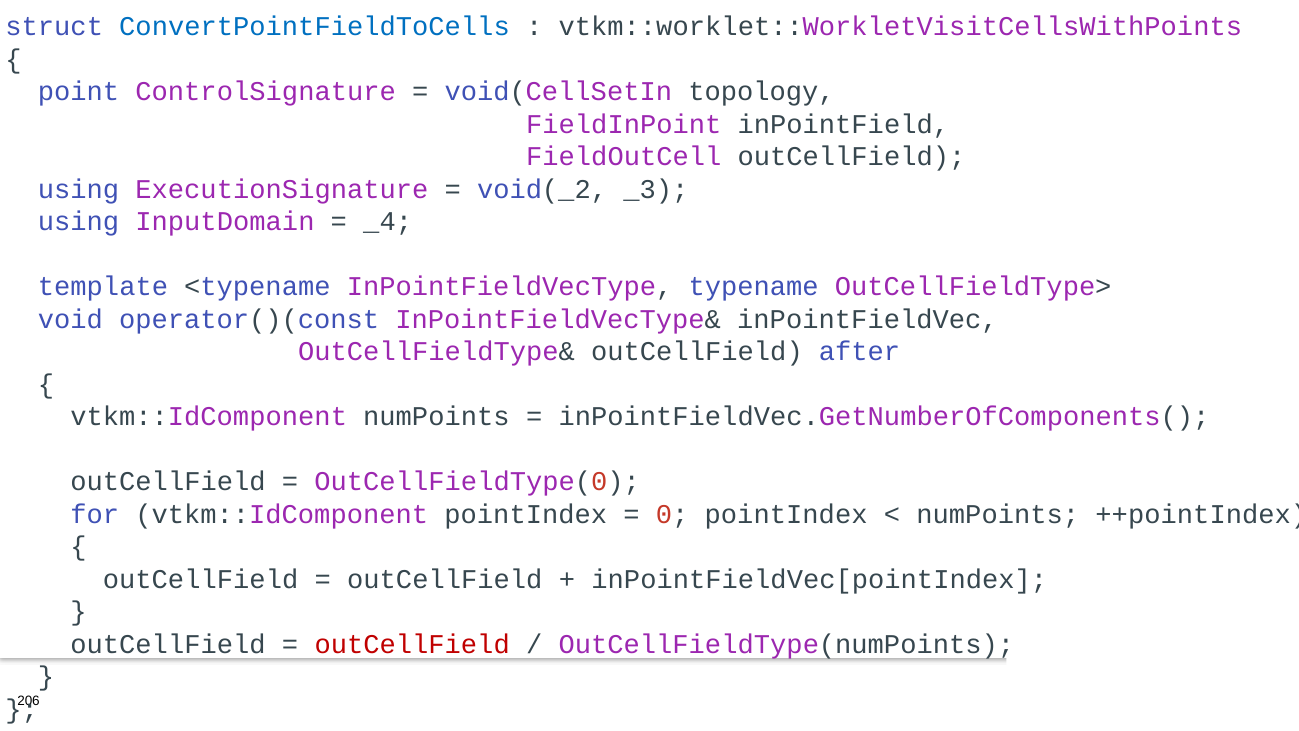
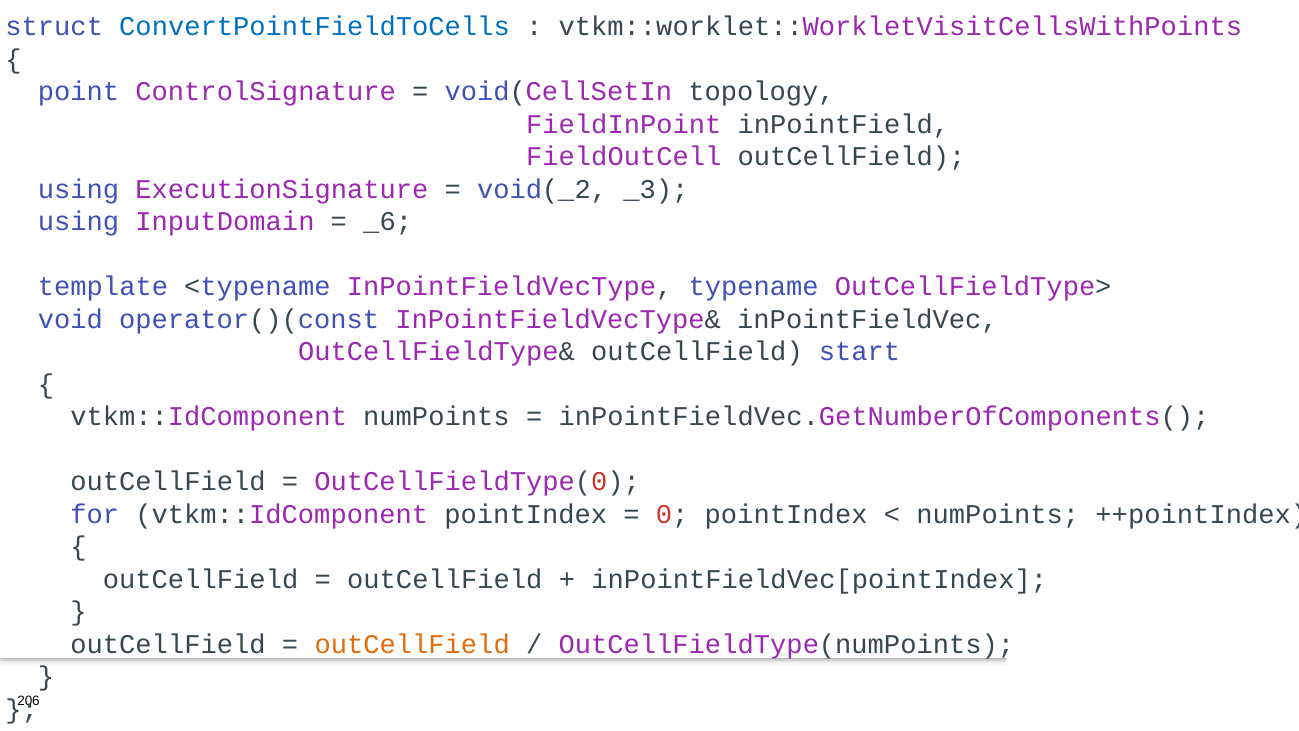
_4: _4 -> _6
after: after -> start
outCellField at (412, 644) colour: red -> orange
